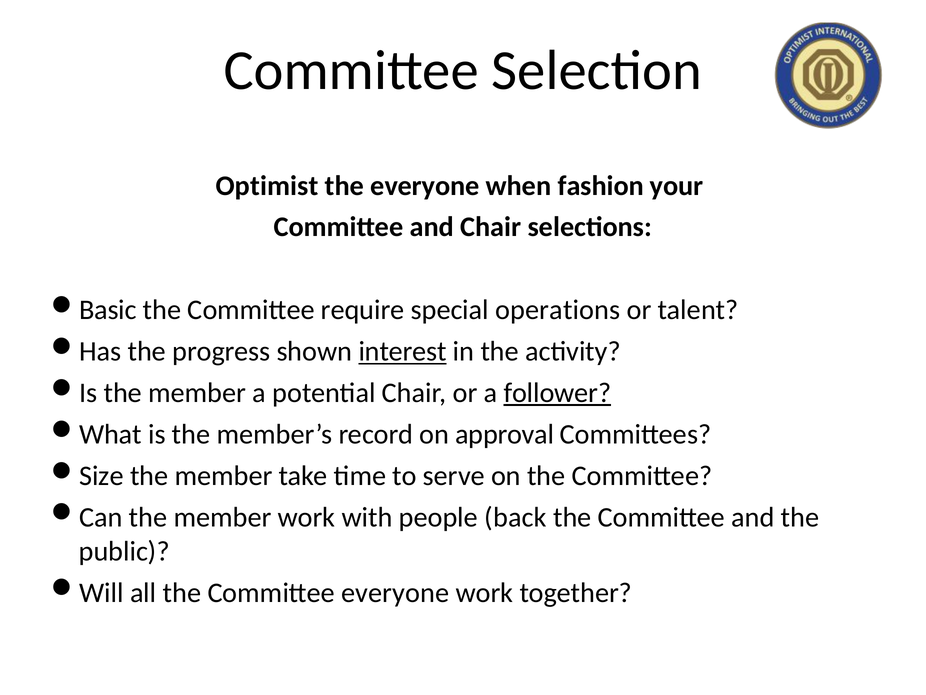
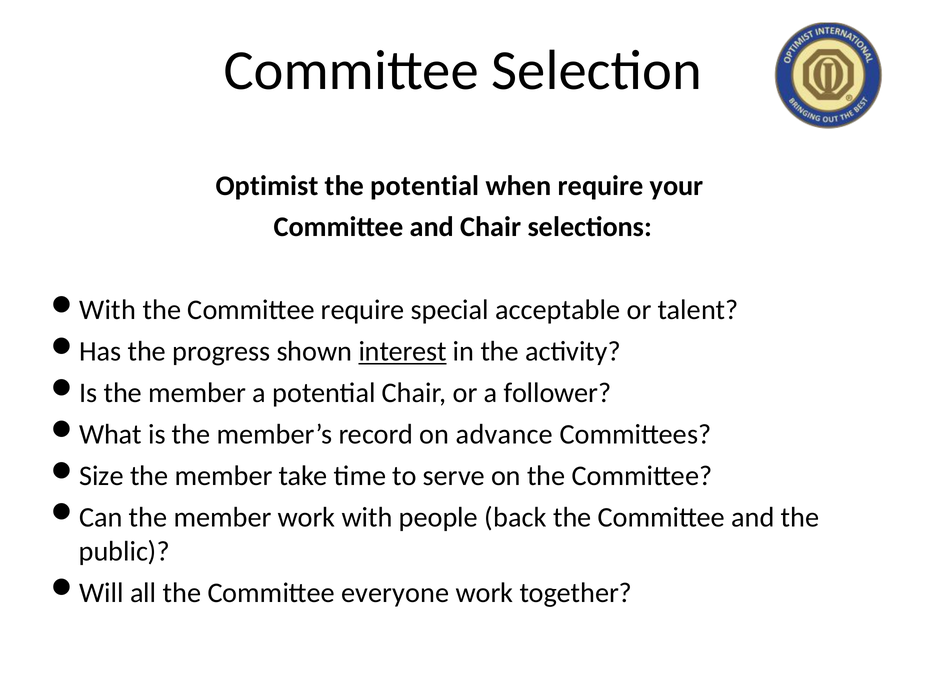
the everyone: everyone -> potential
when fashion: fashion -> require
Basic at (108, 310): Basic -> With
operations: operations -> acceptable
follower underline: present -> none
approval: approval -> advance
